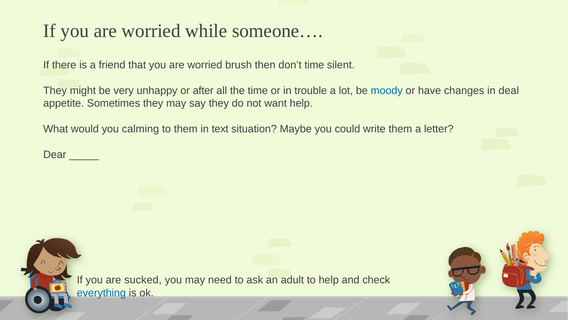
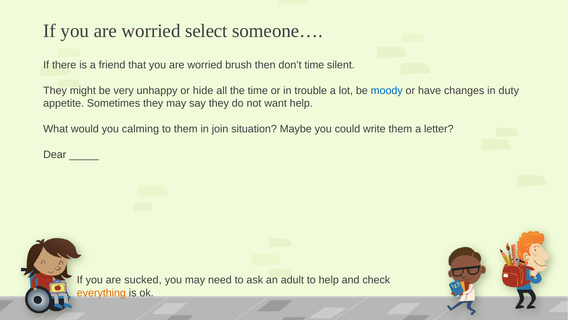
while: while -> select
after: after -> hide
deal: deal -> duty
text: text -> join
everything colour: blue -> orange
